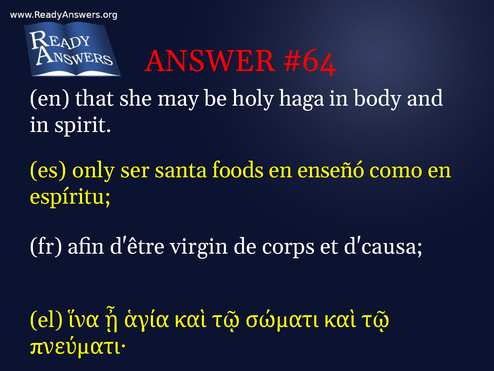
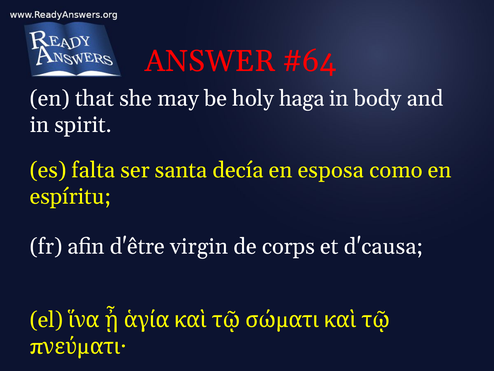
only: only -> falta
foods: foods -> decía
enseñó: enseñó -> esposa
